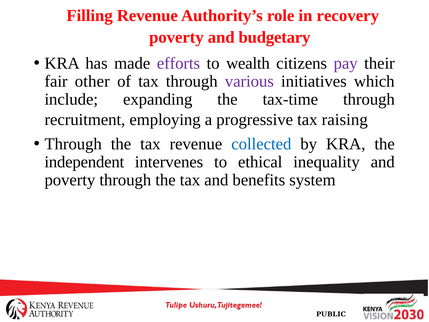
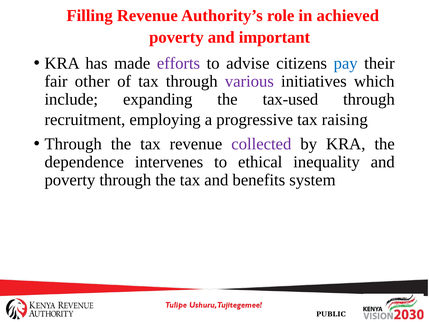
recovery: recovery -> achieved
budgetary: budgetary -> important
wealth: wealth -> advise
pay colour: purple -> blue
tax-time: tax-time -> tax-used
collected colour: blue -> purple
independent: independent -> dependence
